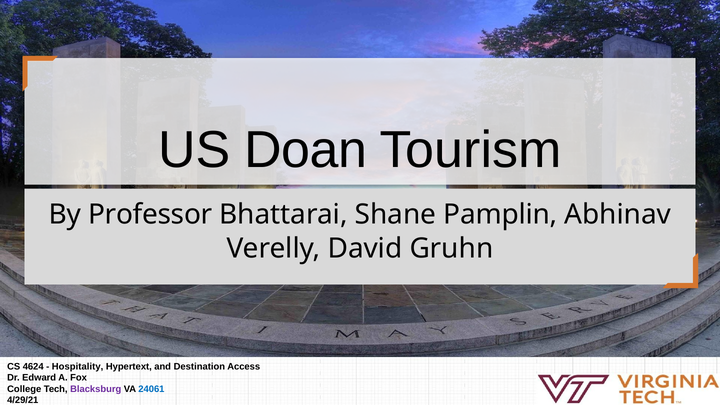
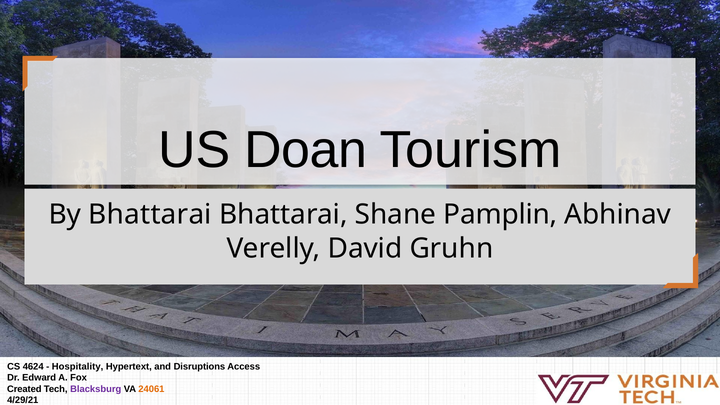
By Professor: Professor -> Bhattarai
Destination: Destination -> Disruptions
College: College -> Created
24061 colour: blue -> orange
